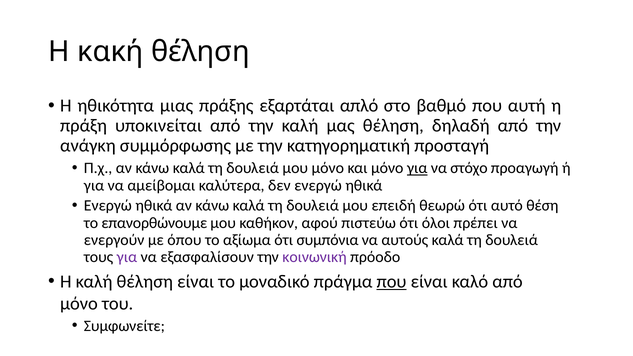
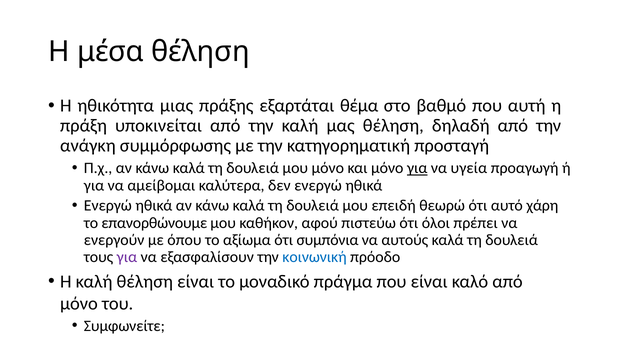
κακή: κακή -> μέσα
απλό: απλό -> θέμα
στόχο: στόχο -> υγεία
θέση: θέση -> χάρη
κοινωνική colour: purple -> blue
που at (392, 282) underline: present -> none
